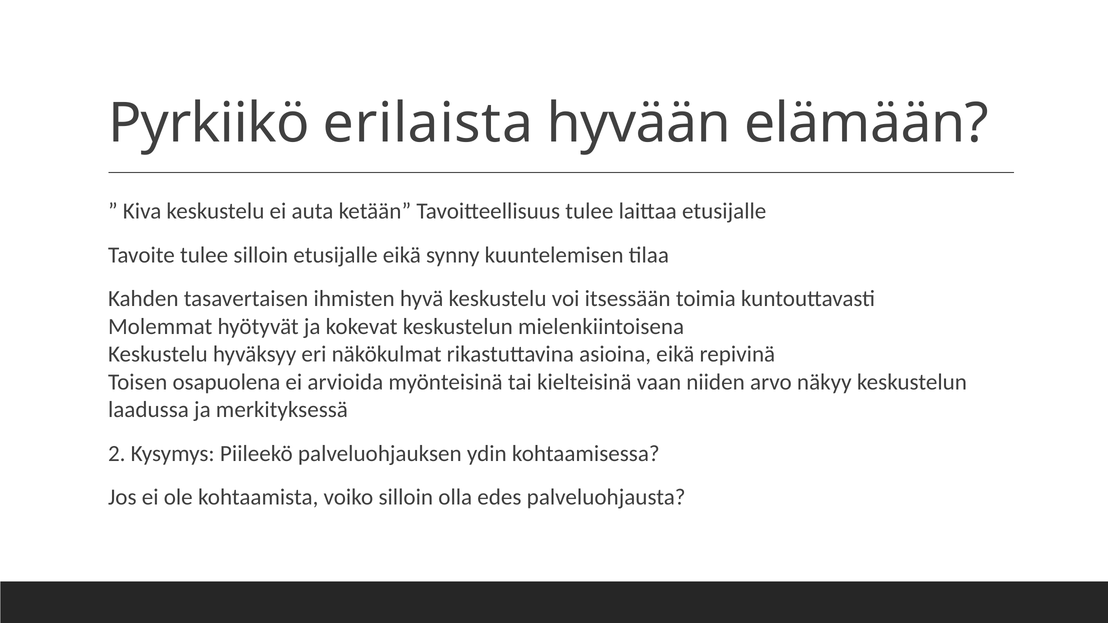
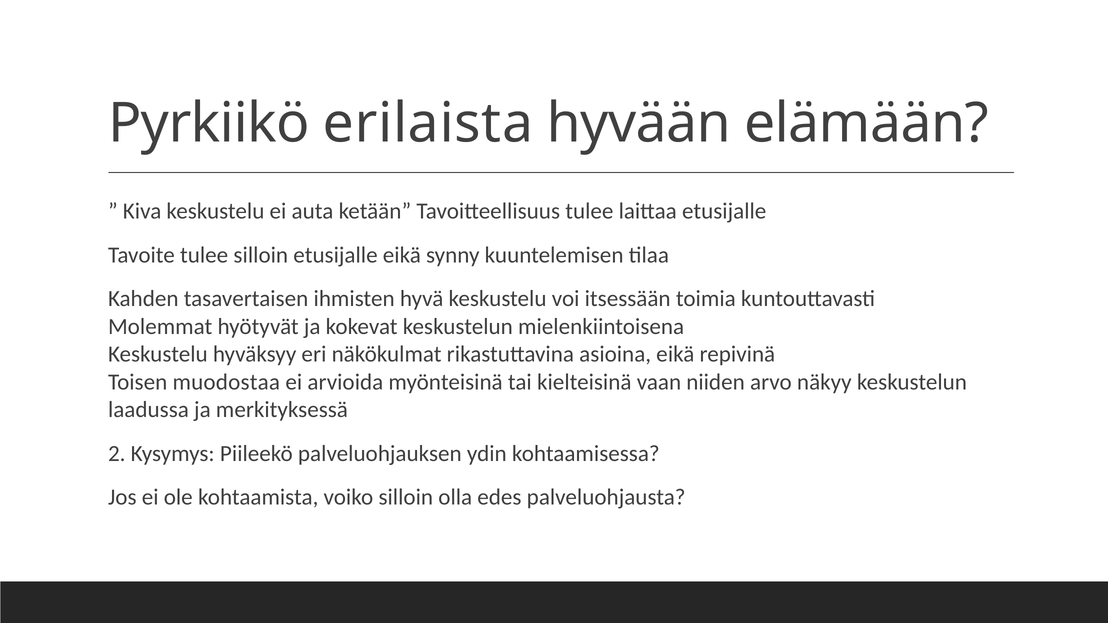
osapuolena: osapuolena -> muodostaa
